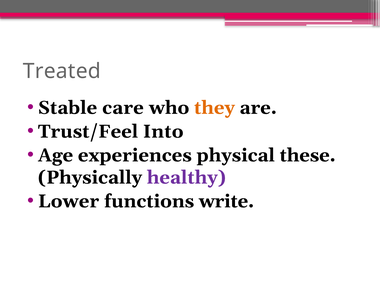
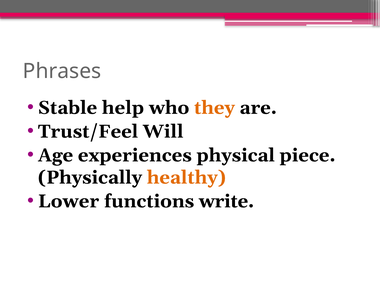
Treated: Treated -> Phrases
care: care -> help
Into: Into -> Will
these: these -> piece
healthy colour: purple -> orange
